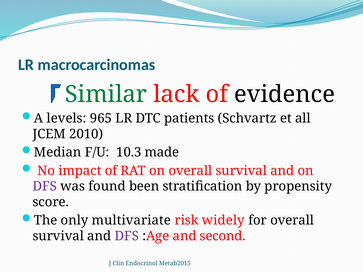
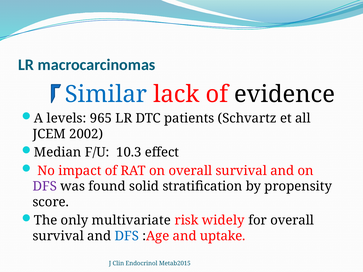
Similar colour: green -> blue
2010: 2010 -> 2002
made: made -> effect
been: been -> solid
DFS at (127, 236) colour: purple -> blue
second: second -> uptake
